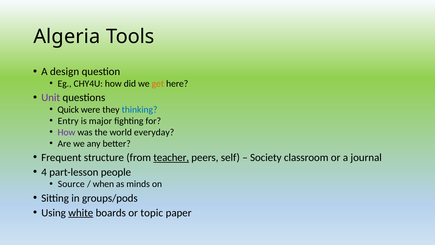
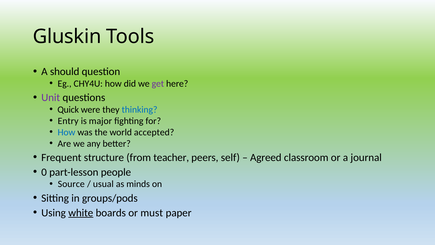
Algeria: Algeria -> Gluskin
design: design -> should
get colour: orange -> purple
How at (66, 132) colour: purple -> blue
everyday: everyday -> accepted
teacher underline: present -> none
Society: Society -> Agreed
4: 4 -> 0
when: when -> usual
topic: topic -> must
